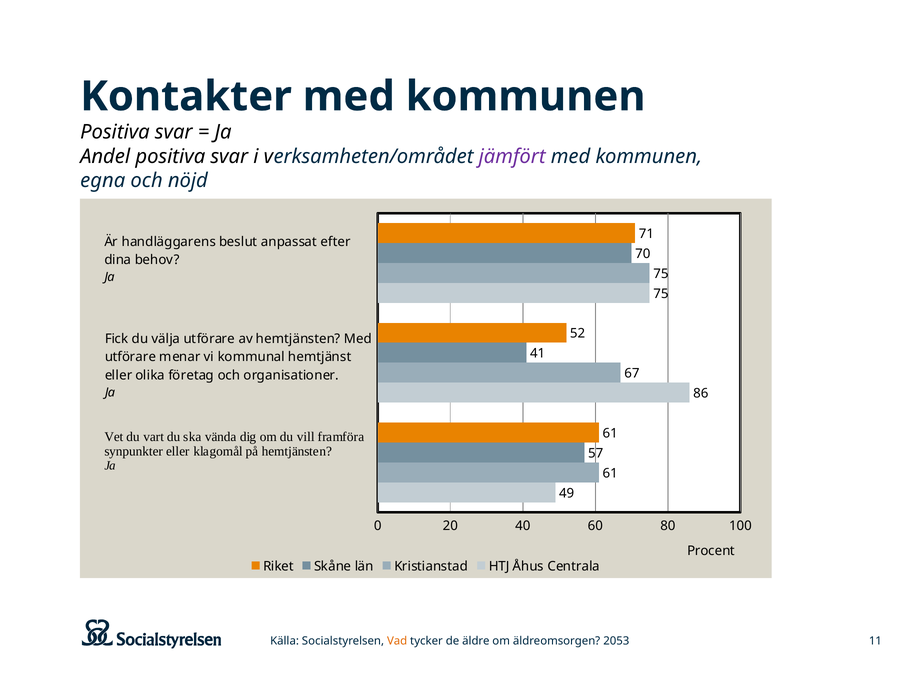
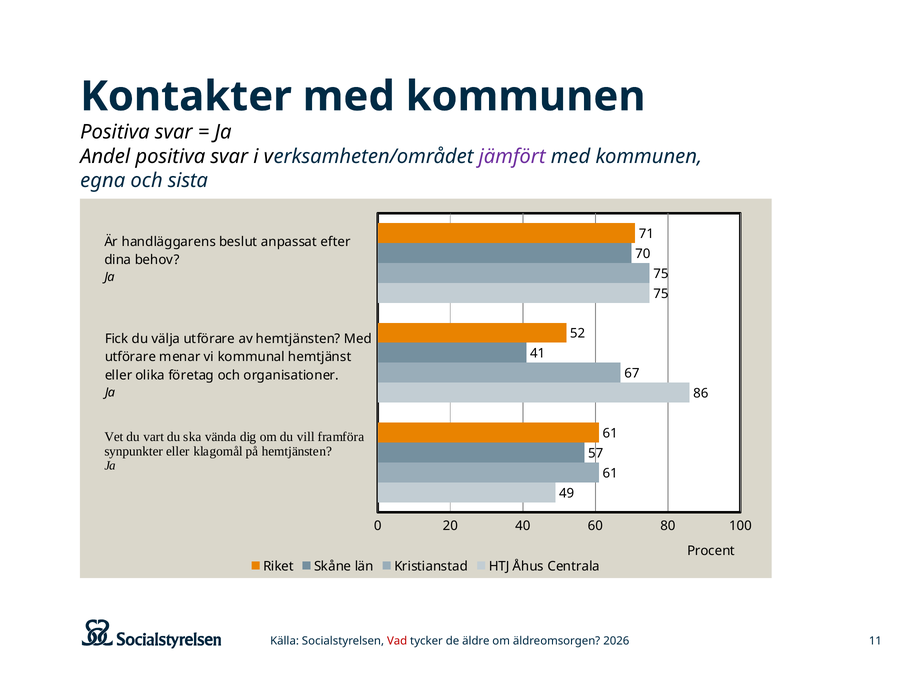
nöjd: nöjd -> sista
Vad colour: orange -> red
2053: 2053 -> 2026
